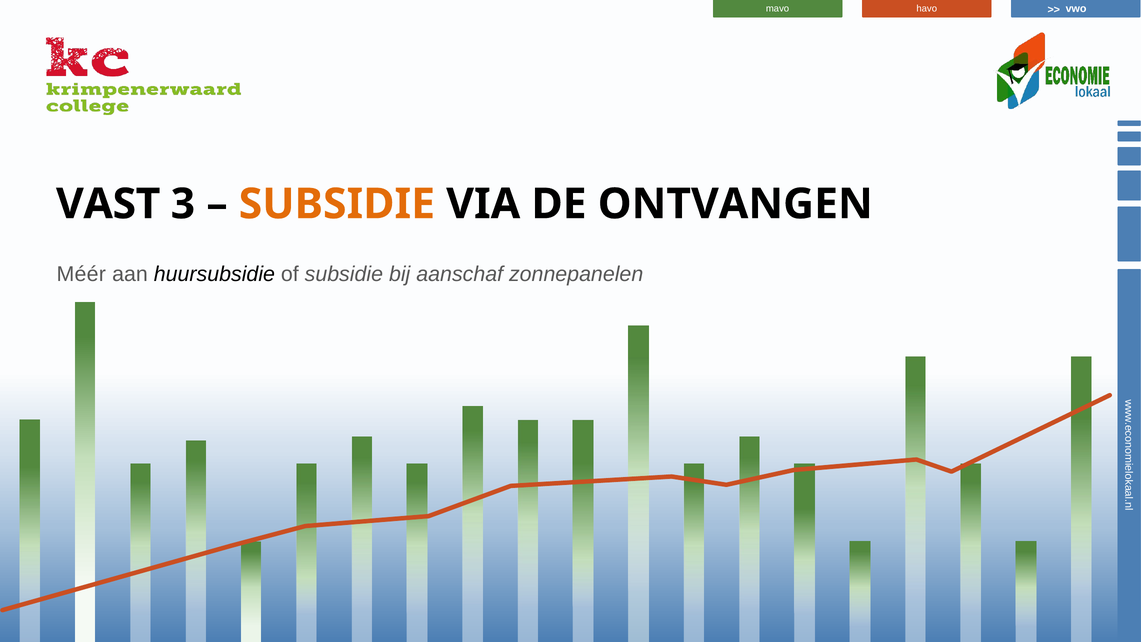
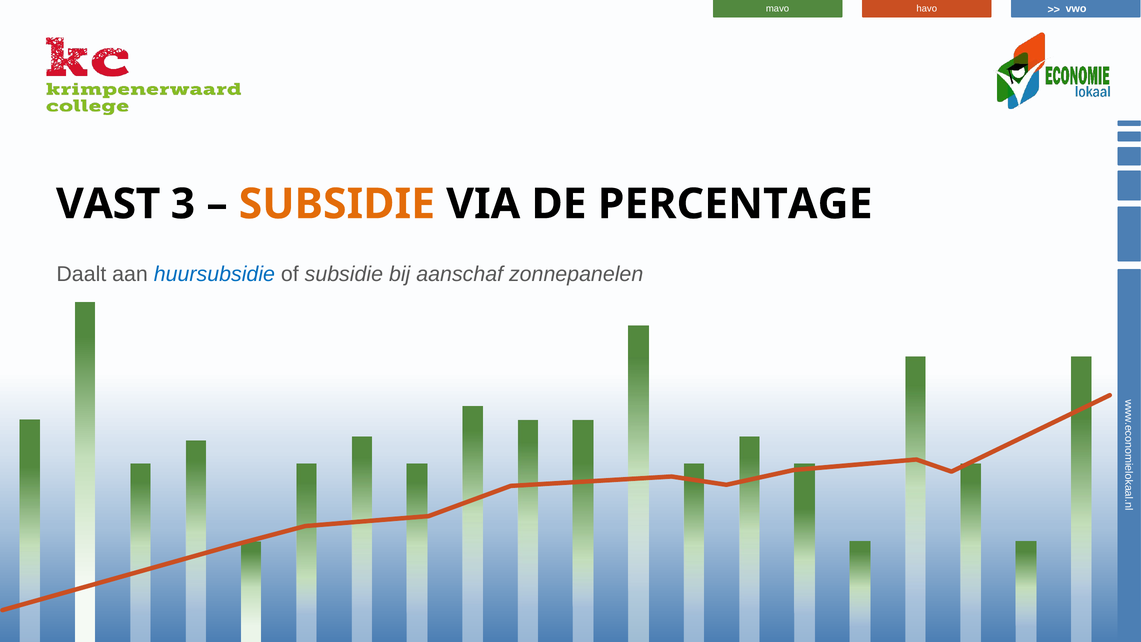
ONTVANGEN: ONTVANGEN -> PERCENTAGE
Méér: Méér -> Daalt
huursubsidie colour: black -> blue
